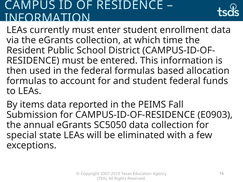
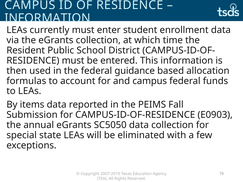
federal formulas: formulas -> guidance
and student: student -> campus
